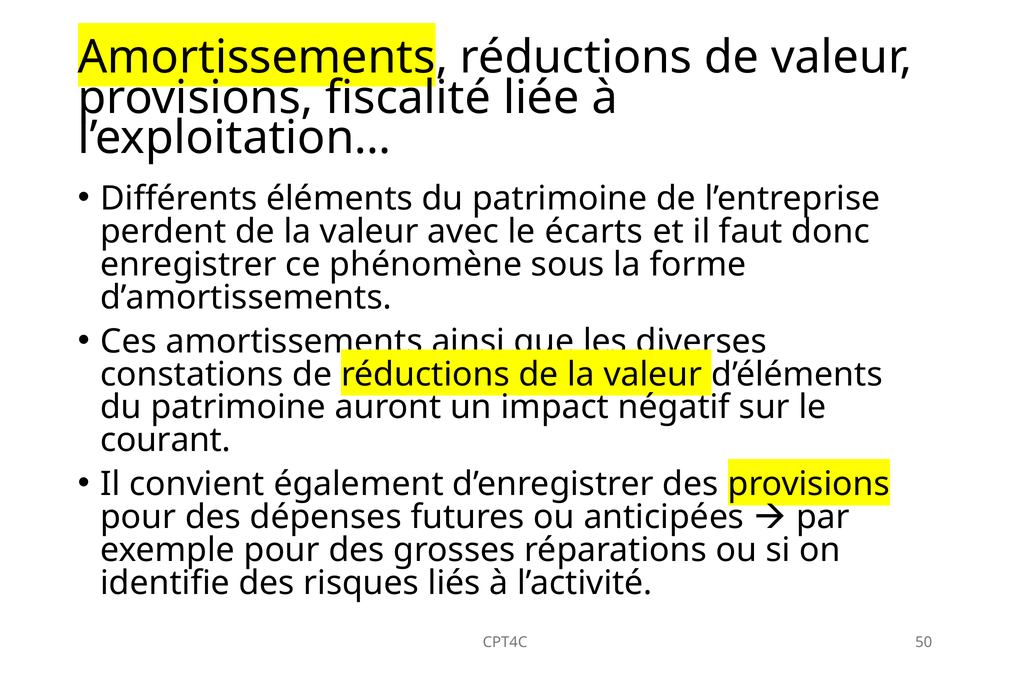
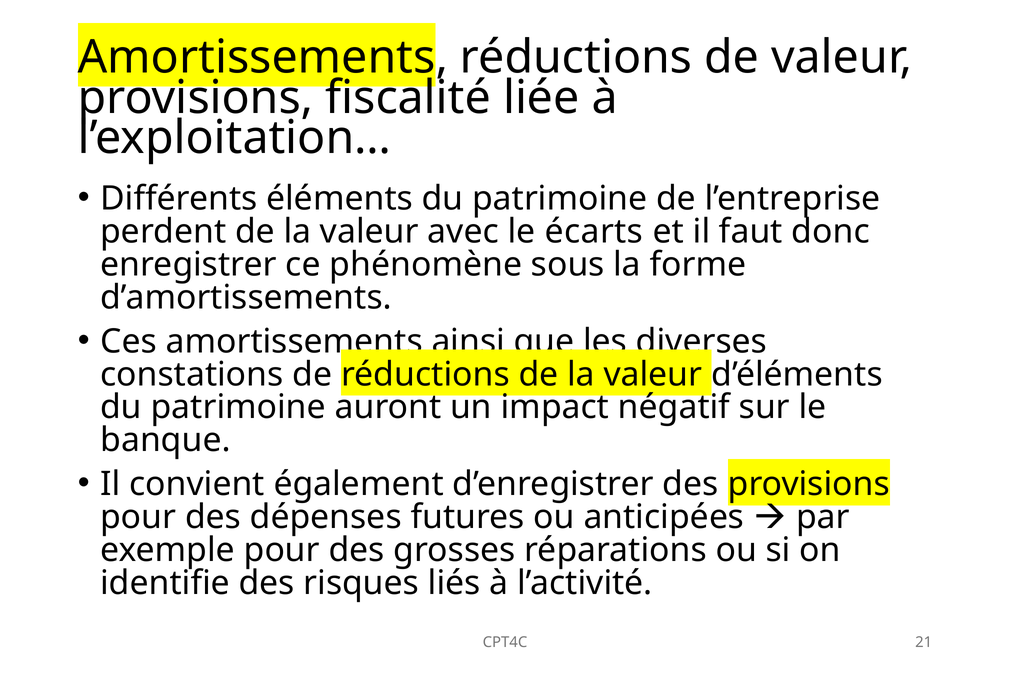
courant: courant -> banque
50: 50 -> 21
